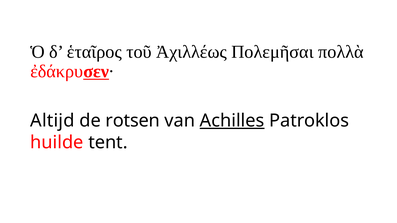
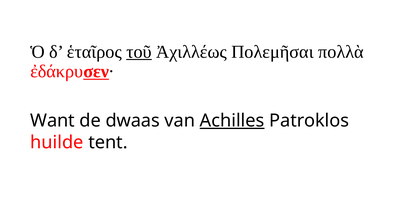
τοῦ underline: none -> present
Altijd: Altijd -> Want
rotsen: rotsen -> dwaas
